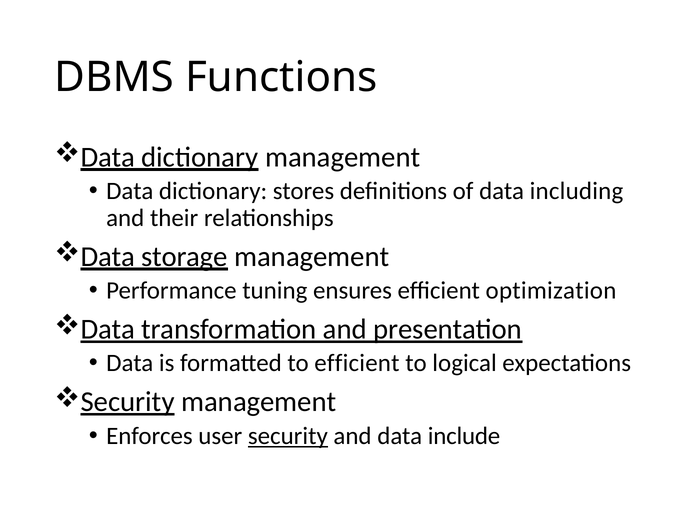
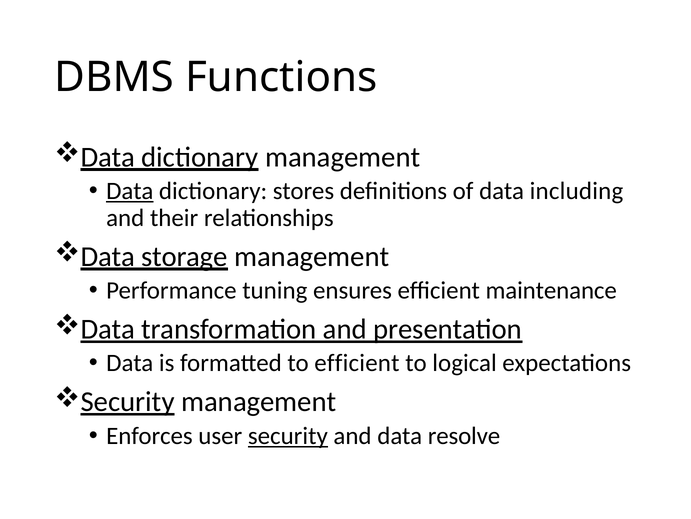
Data at (130, 191) underline: none -> present
optimization: optimization -> maintenance
include: include -> resolve
